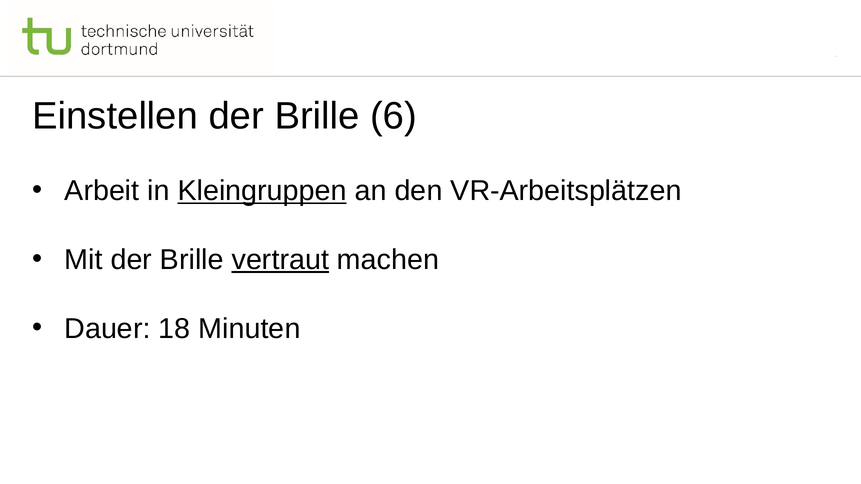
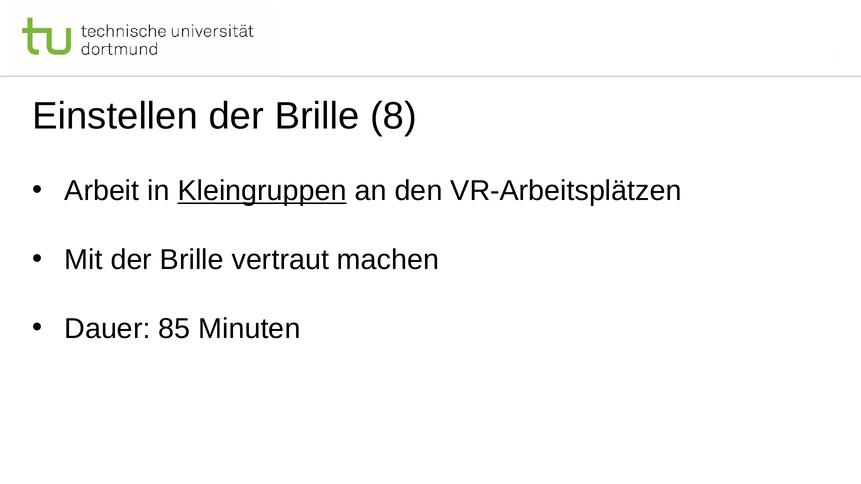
6: 6 -> 8
vertraut underline: present -> none
18: 18 -> 85
